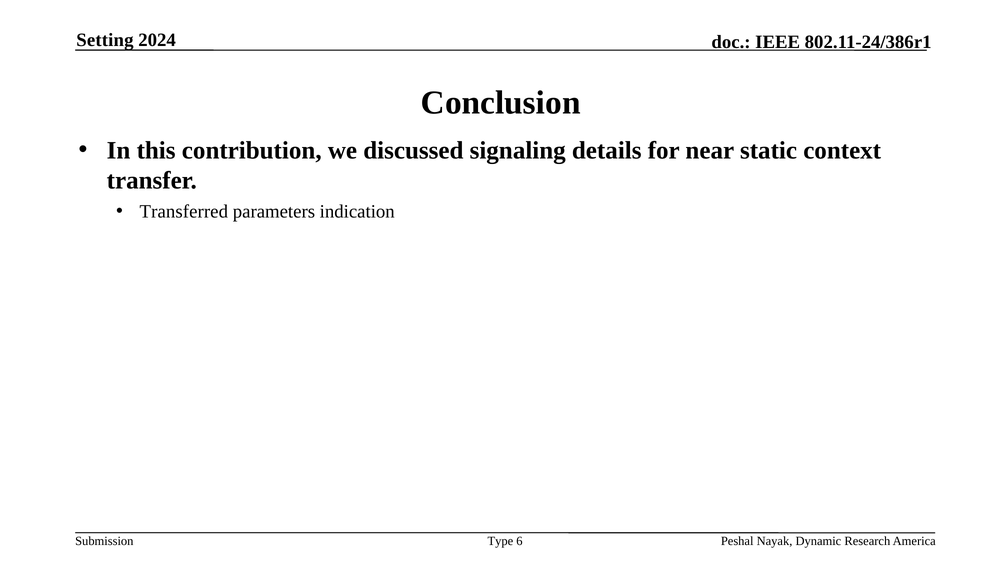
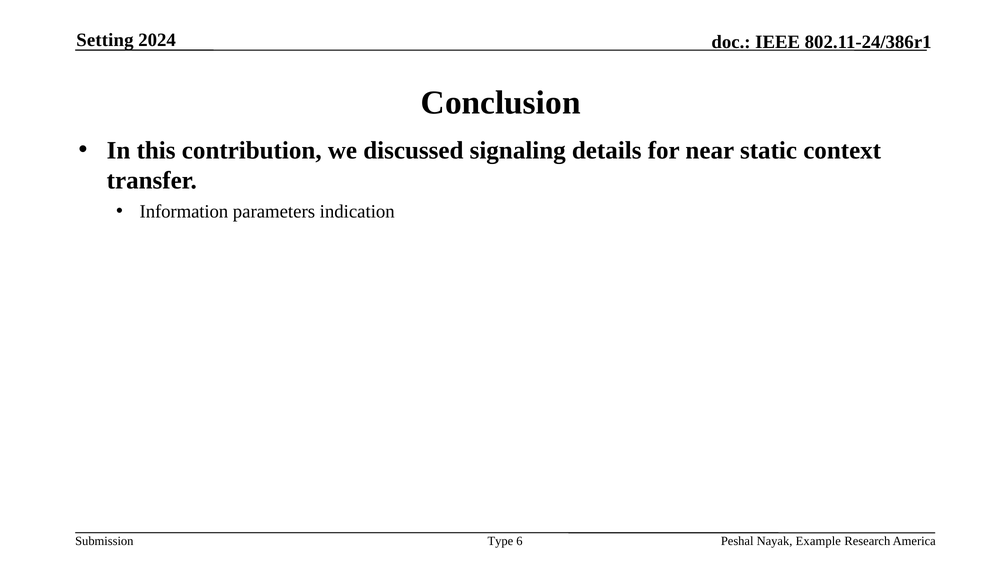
Transferred: Transferred -> Information
Dynamic: Dynamic -> Example
